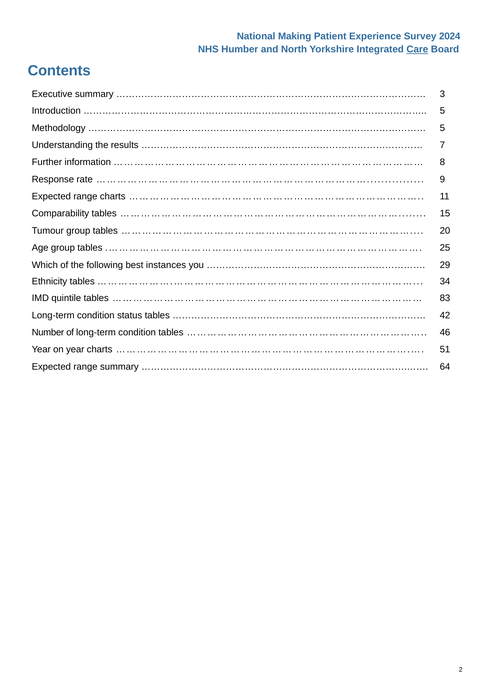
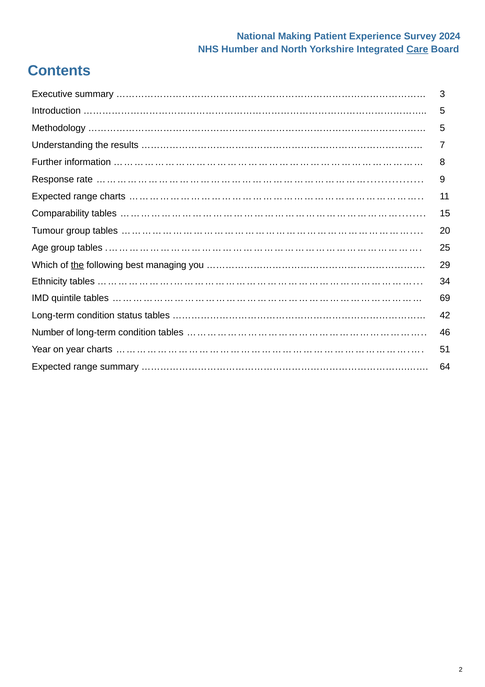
the at (77, 265) underline: none -> present
instances: instances -> managing
83: 83 -> 69
